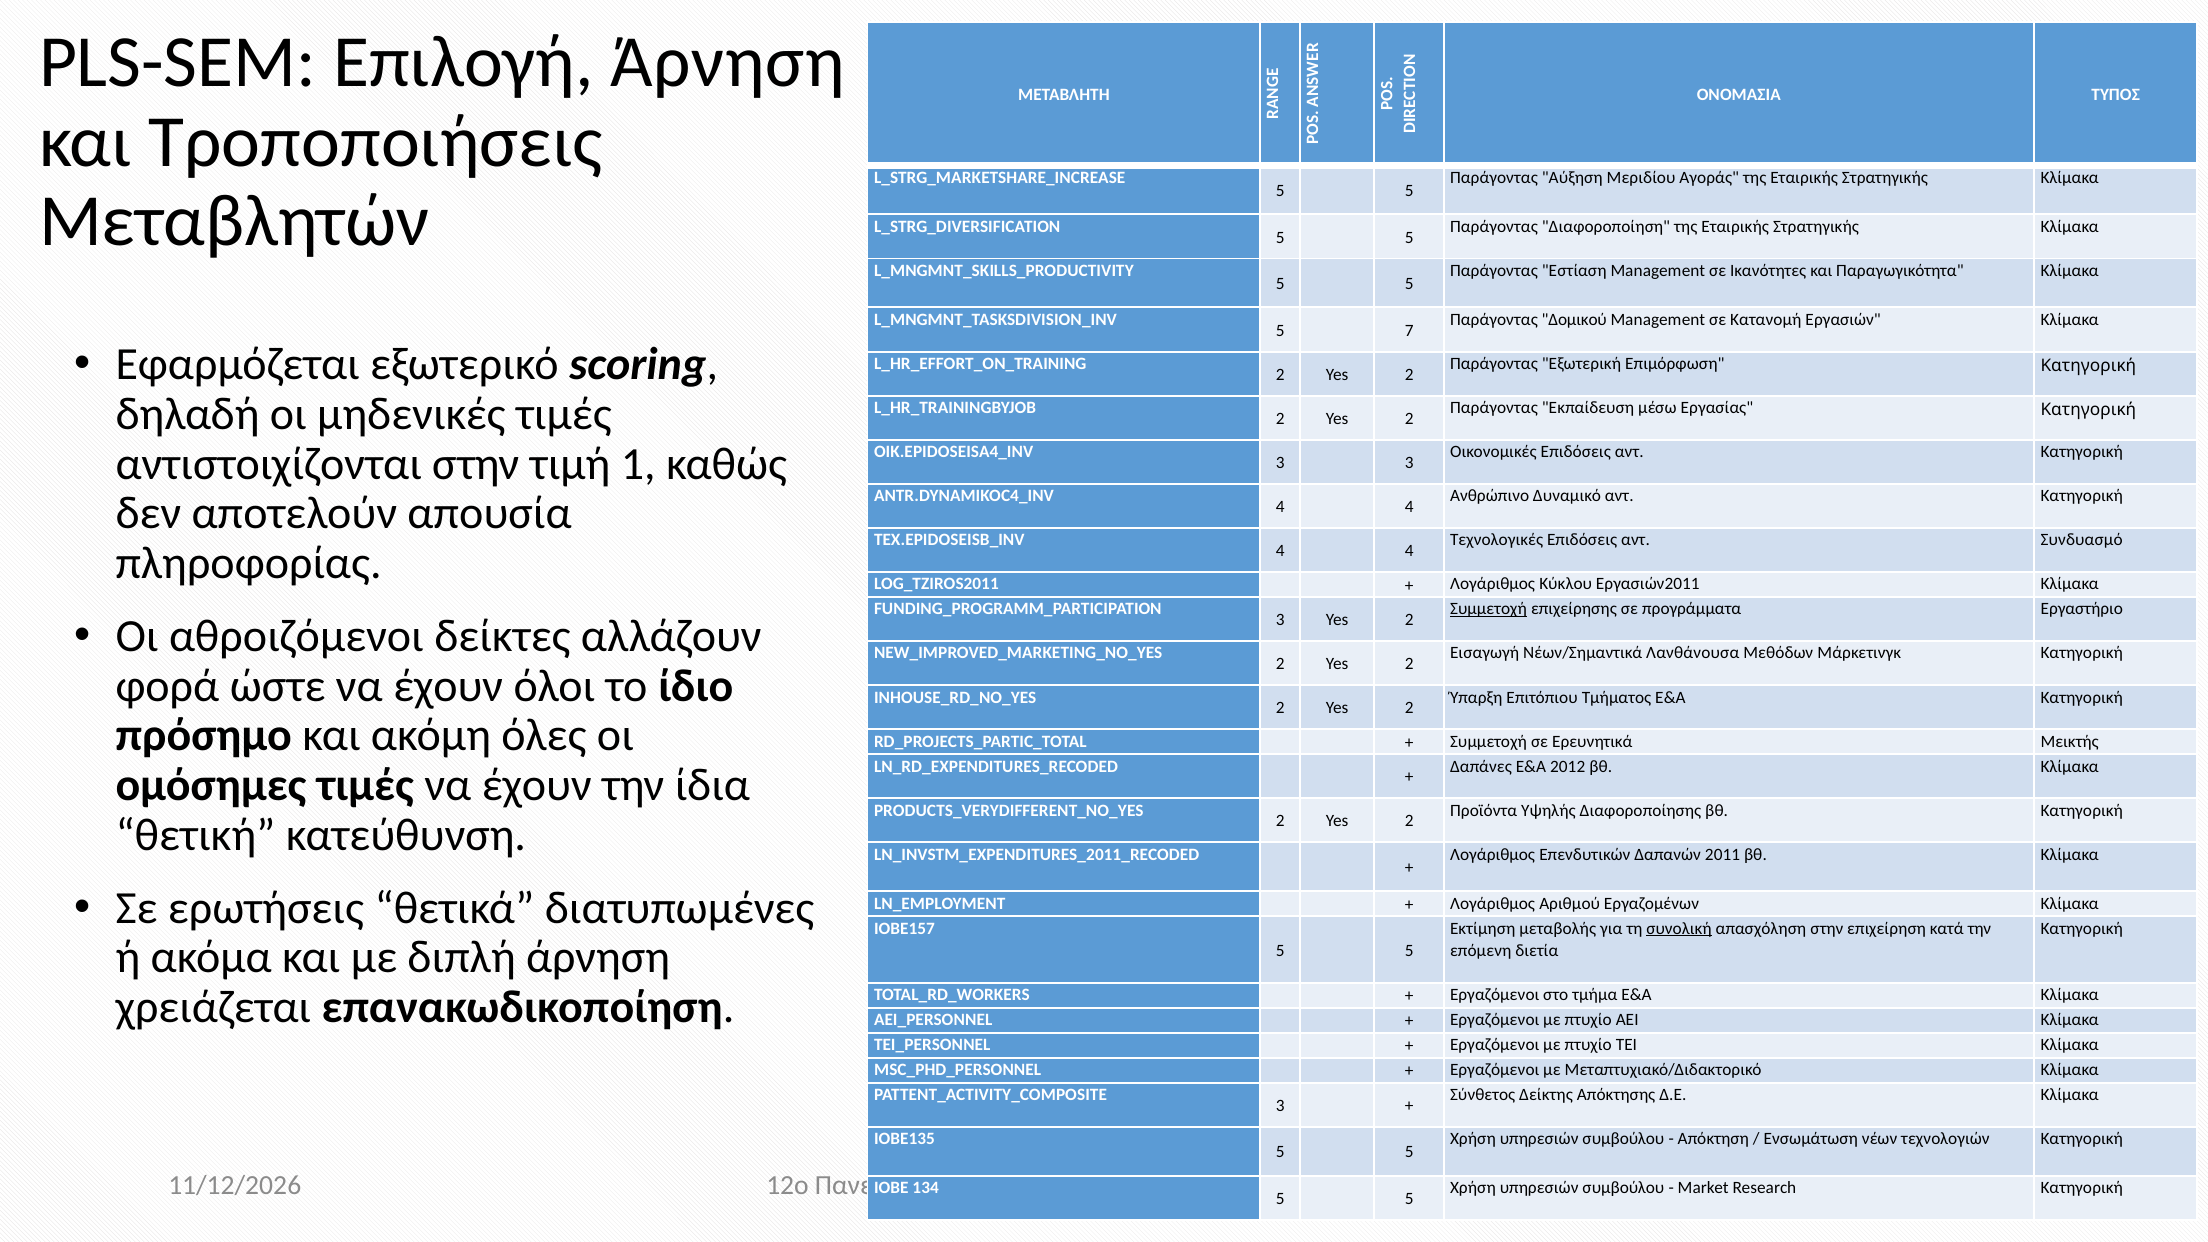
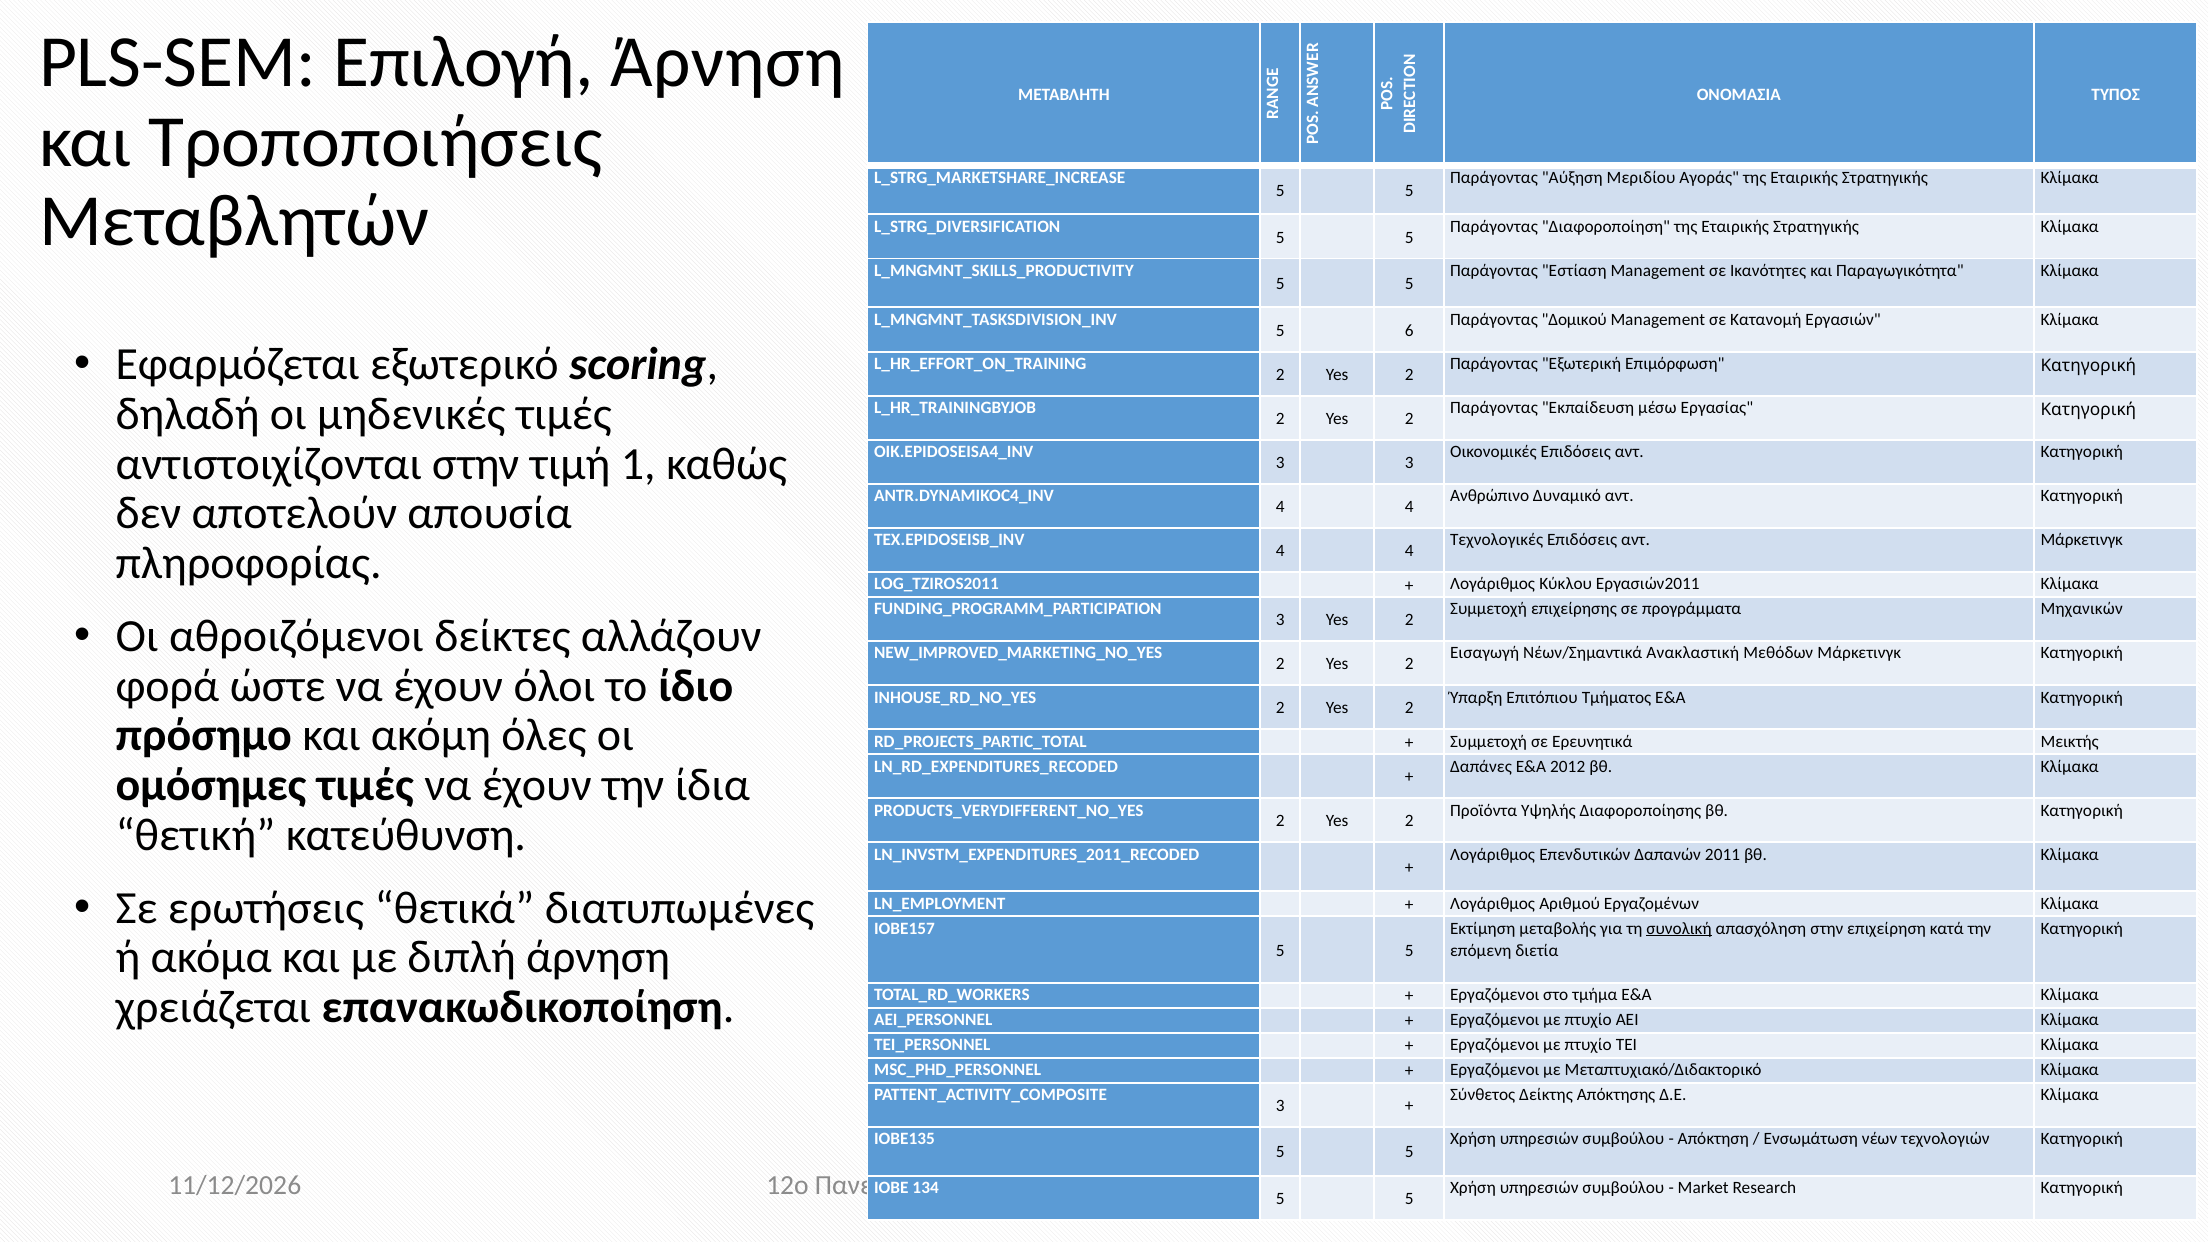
5 7: 7 -> 6
αντ Συνδυασμό: Συνδυασμό -> Μάρκετινγκ
Συμμετοχή at (1488, 609) underline: present -> none
Εργαστήριο: Εργαστήριο -> Μηχανικών
Λανθάνουσα: Λανθάνουσα -> Ανακλαστική
